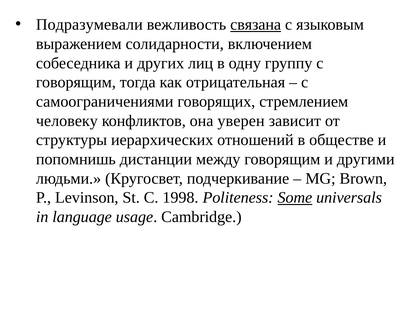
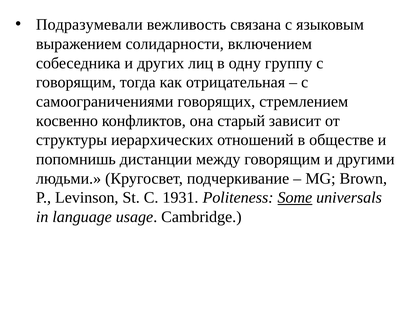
связана underline: present -> none
человеку: человеку -> косвенно
уверен: уверен -> старый
1998: 1998 -> 1931
